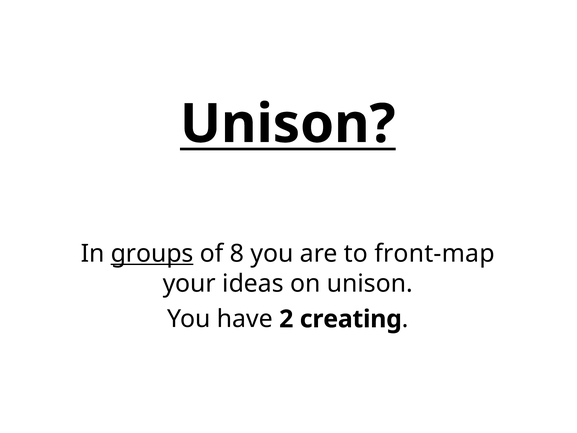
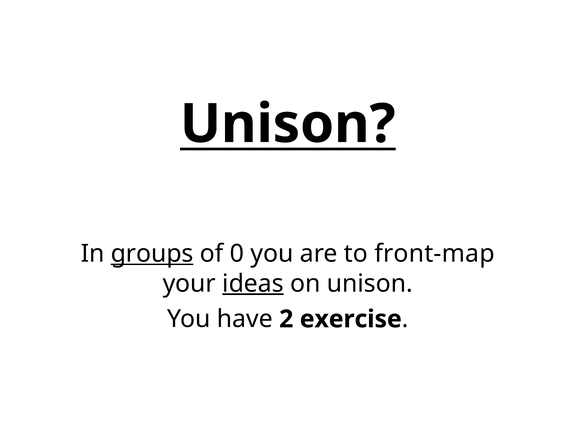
8: 8 -> 0
ideas underline: none -> present
creating: creating -> exercise
